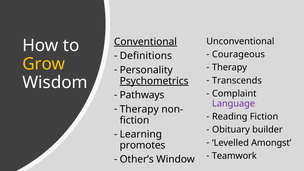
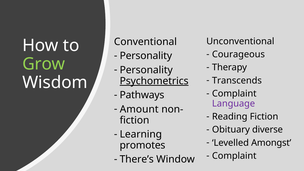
Conventional underline: present -> none
Definitions at (146, 56): Definitions -> Personality
Grow colour: yellow -> light green
Therapy at (139, 109): Therapy -> Amount
builder: builder -> diverse
Teamwork at (234, 156): Teamwork -> Complaint
Other’s: Other’s -> There’s
